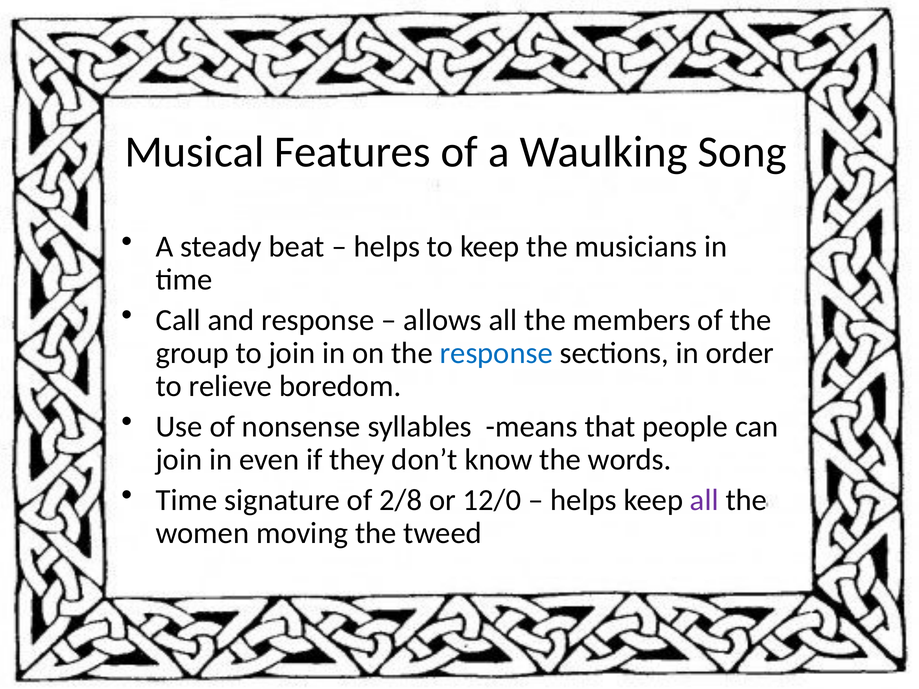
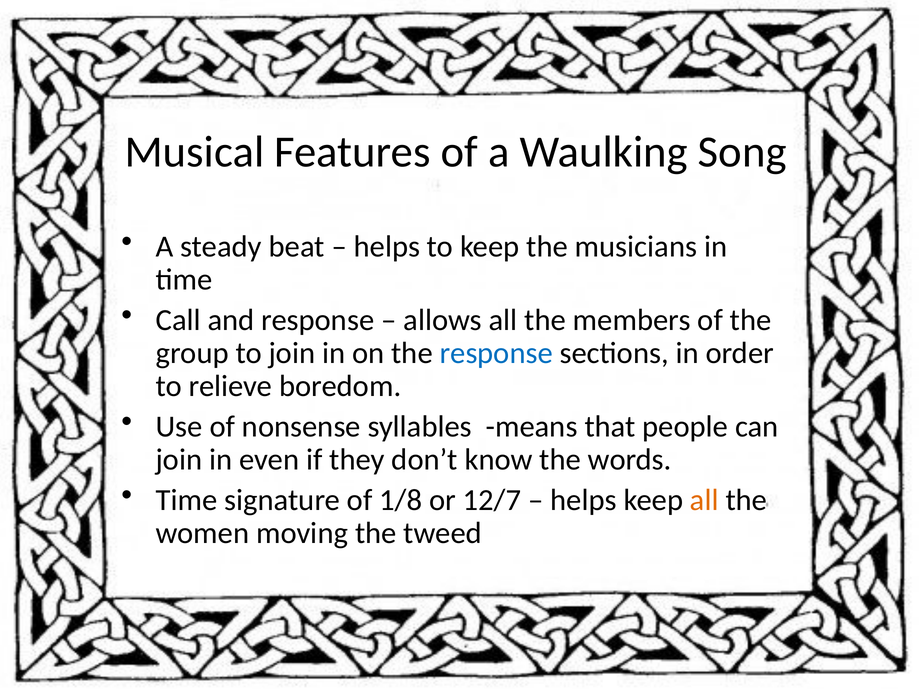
2/8: 2/8 -> 1/8
12/0: 12/0 -> 12/7
all at (704, 500) colour: purple -> orange
